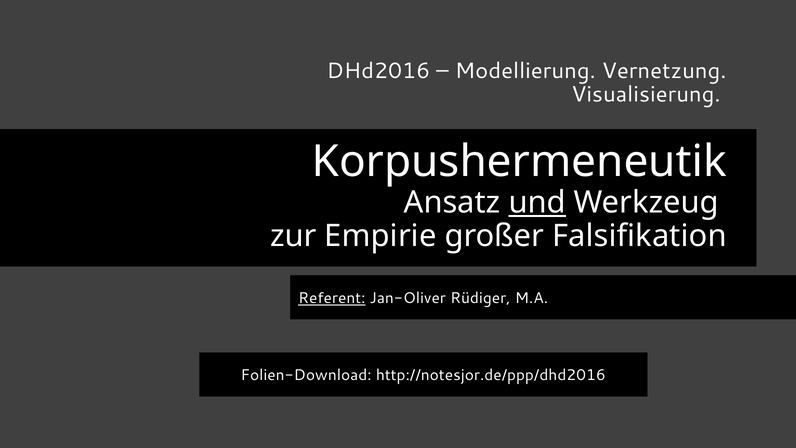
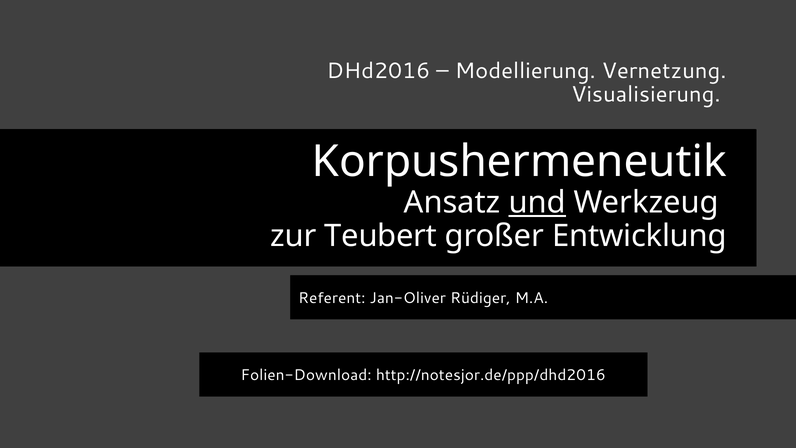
Empirie: Empirie -> Teubert
Falsifikation: Falsifikation -> Entwicklung
Referent underline: present -> none
